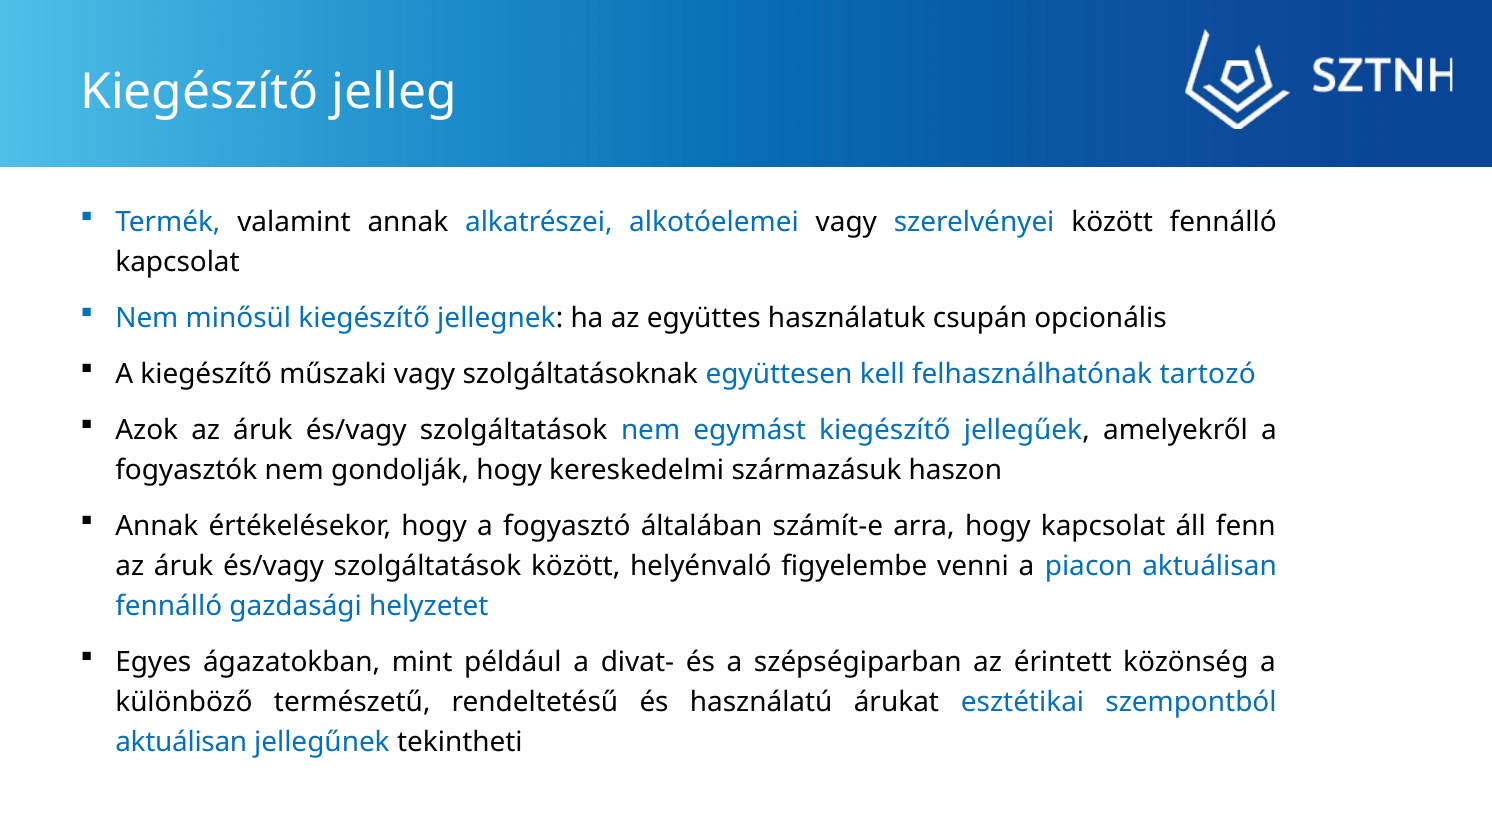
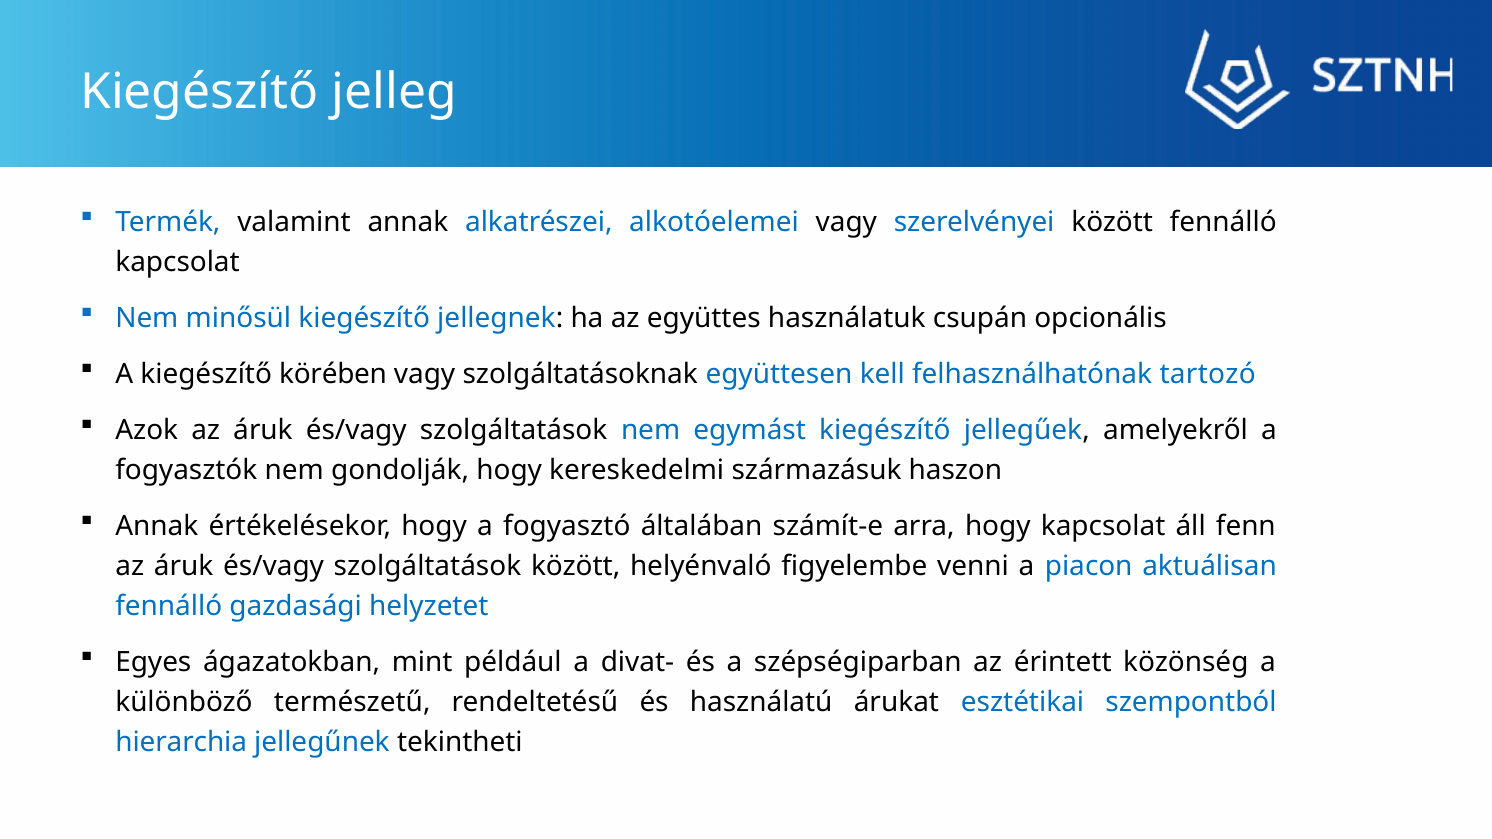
műszaki: műszaki -> körében
aktuálisan at (181, 743): aktuálisan -> hierarchia
